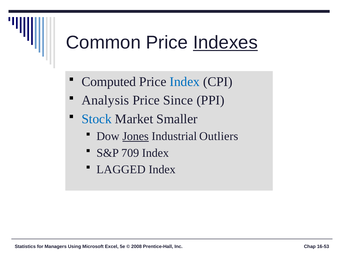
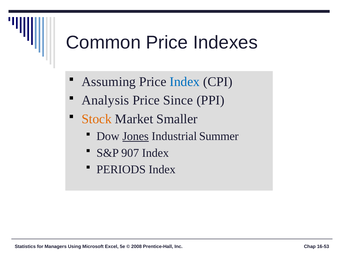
Indexes underline: present -> none
Computed: Computed -> Assuming
Stock colour: blue -> orange
Outliers: Outliers -> Summer
709: 709 -> 907
LAGGED: LAGGED -> PERIODS
